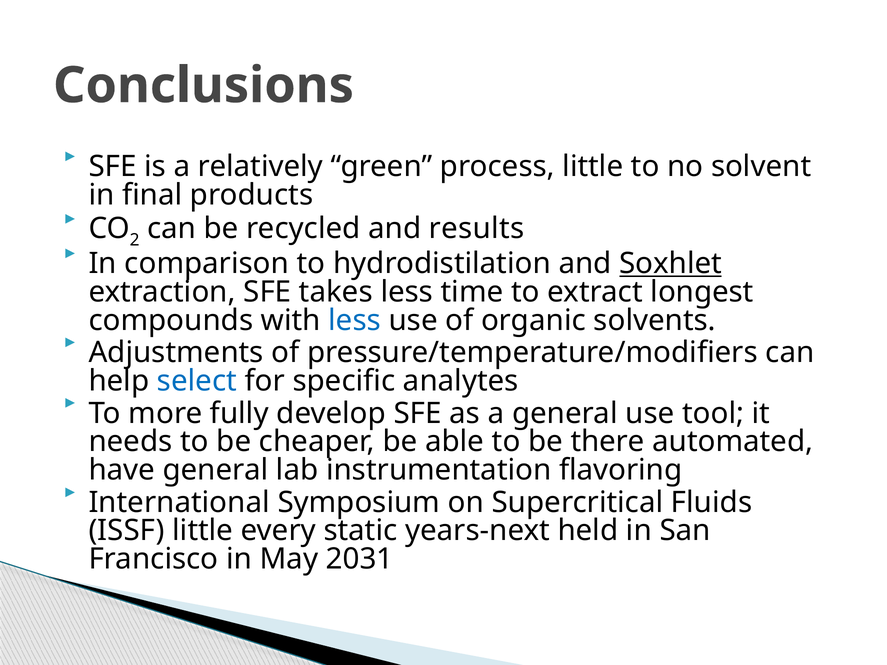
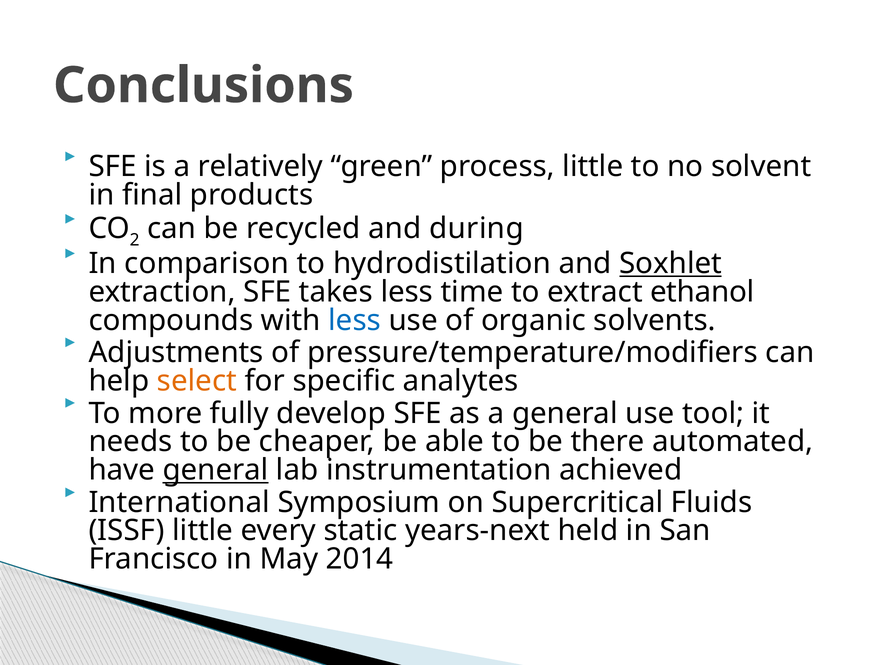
results: results -> during
longest: longest -> ethanol
select colour: blue -> orange
general at (216, 470) underline: none -> present
flavoring: flavoring -> achieved
2031: 2031 -> 2014
